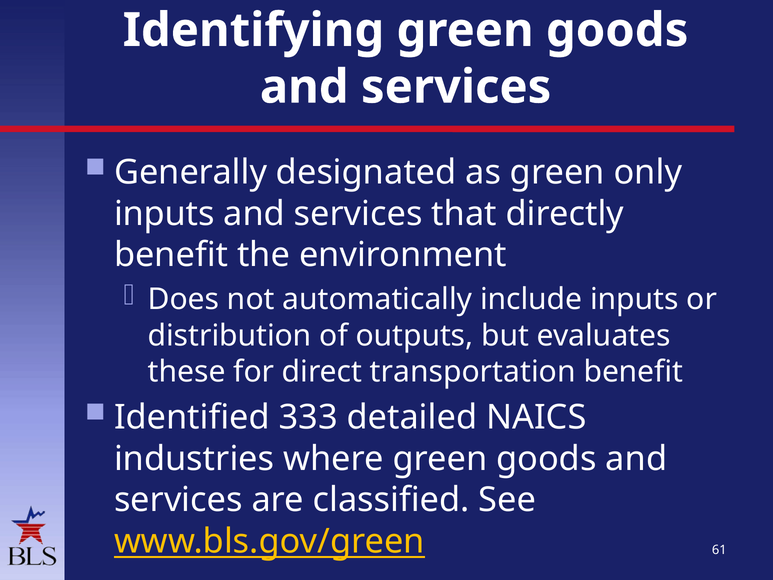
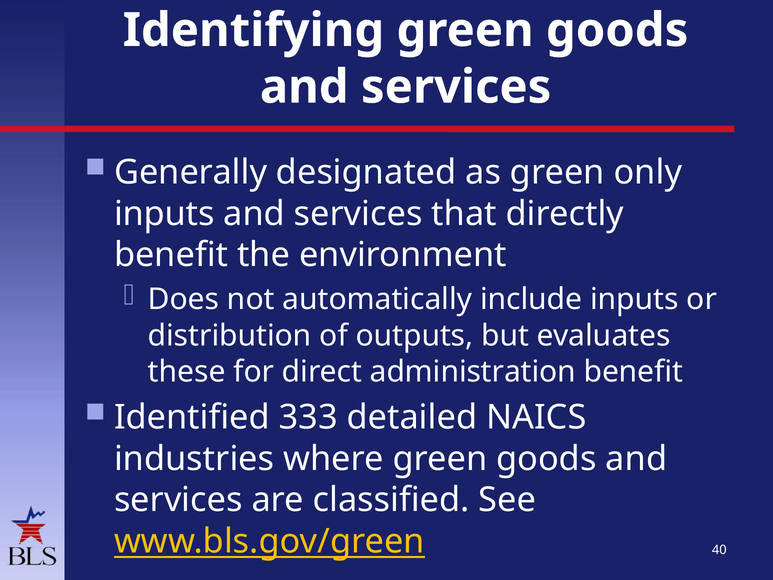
transportation: transportation -> administration
61: 61 -> 40
